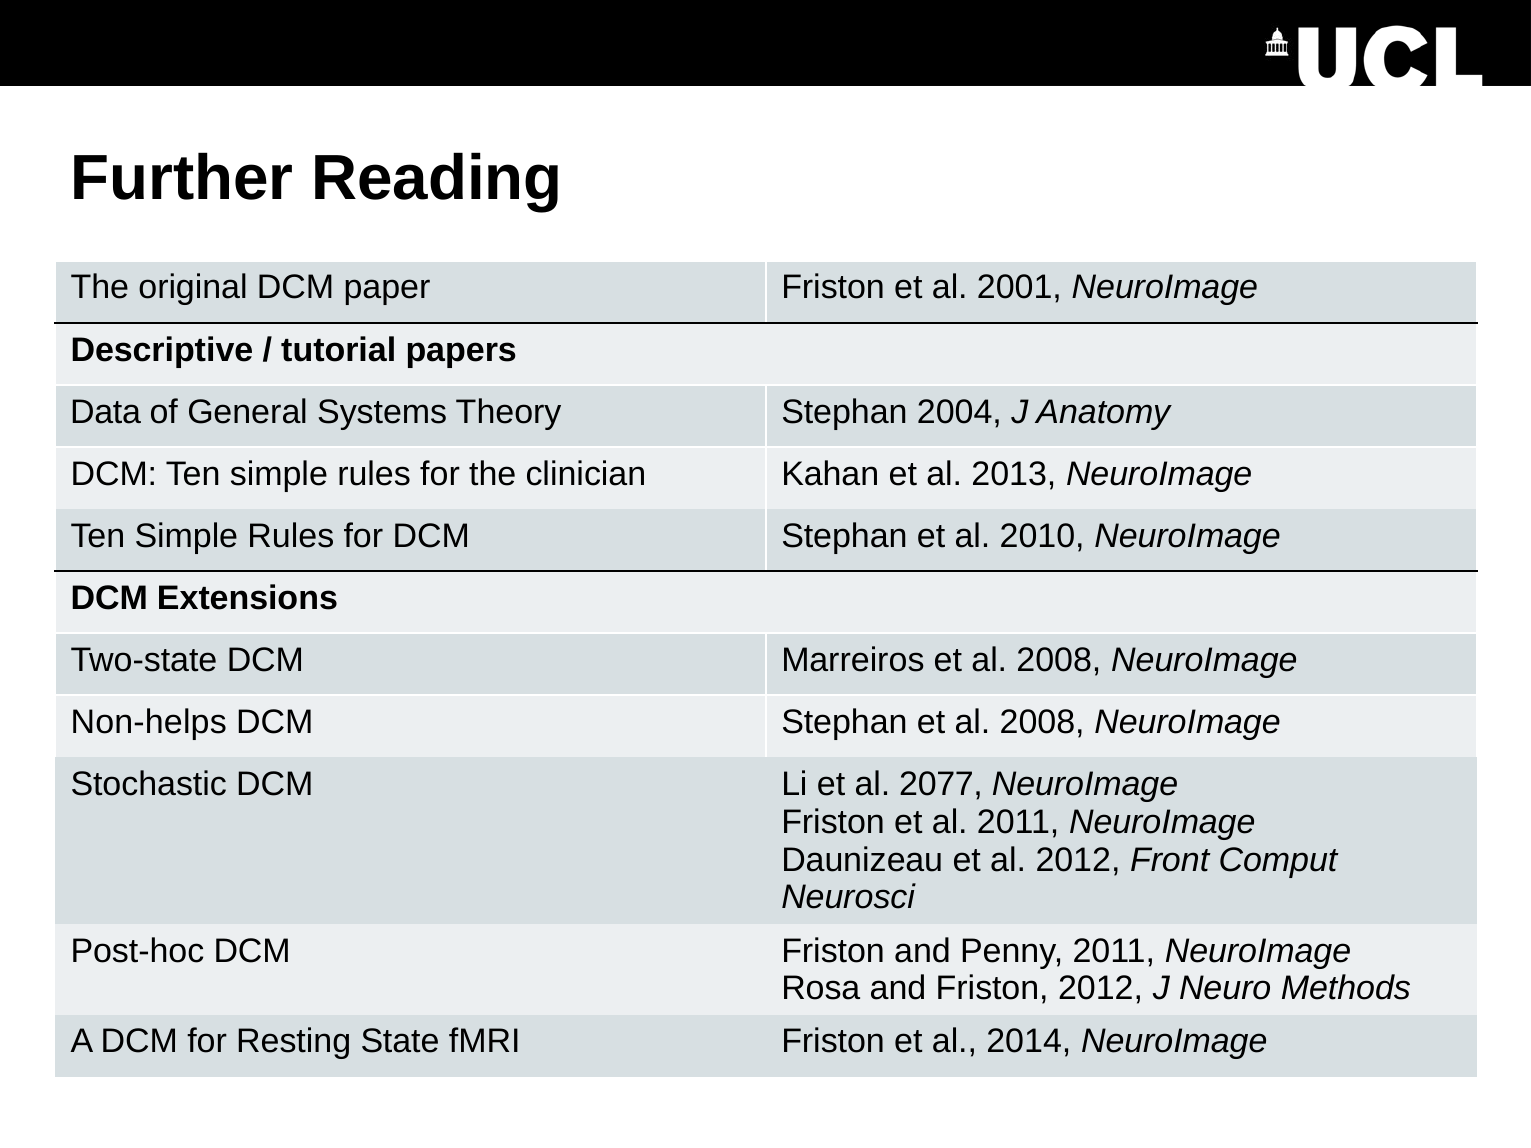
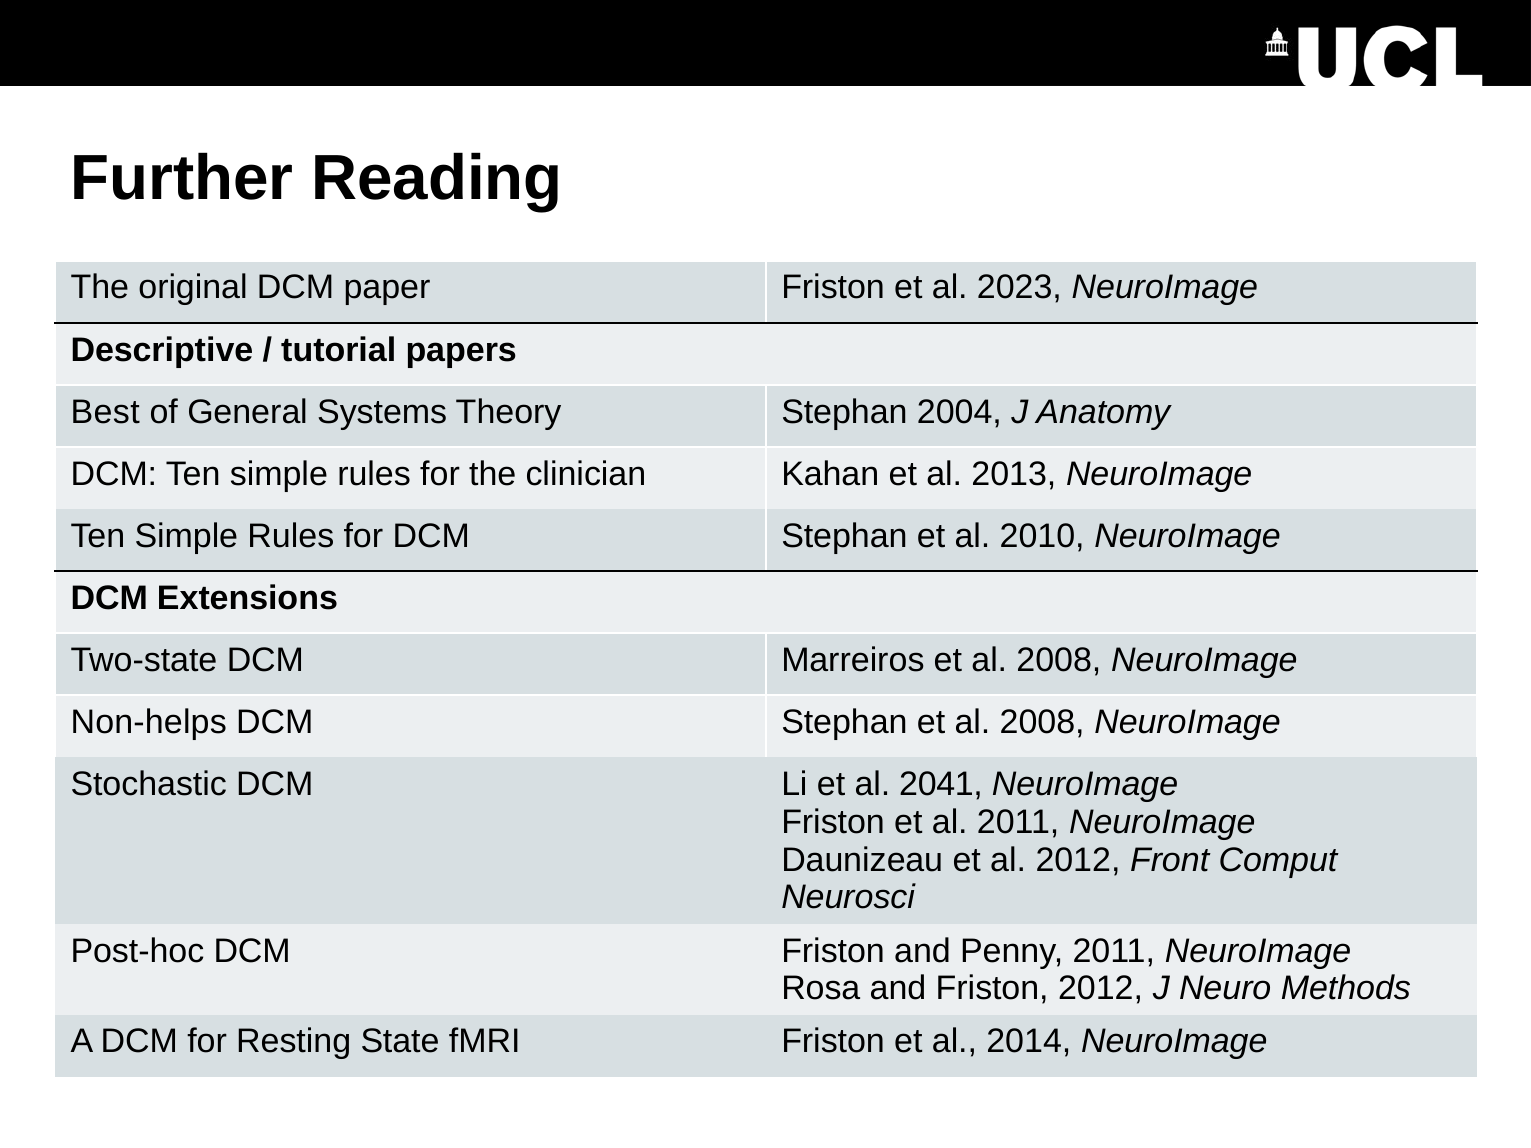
2001: 2001 -> 2023
Data: Data -> Best
2077: 2077 -> 2041
